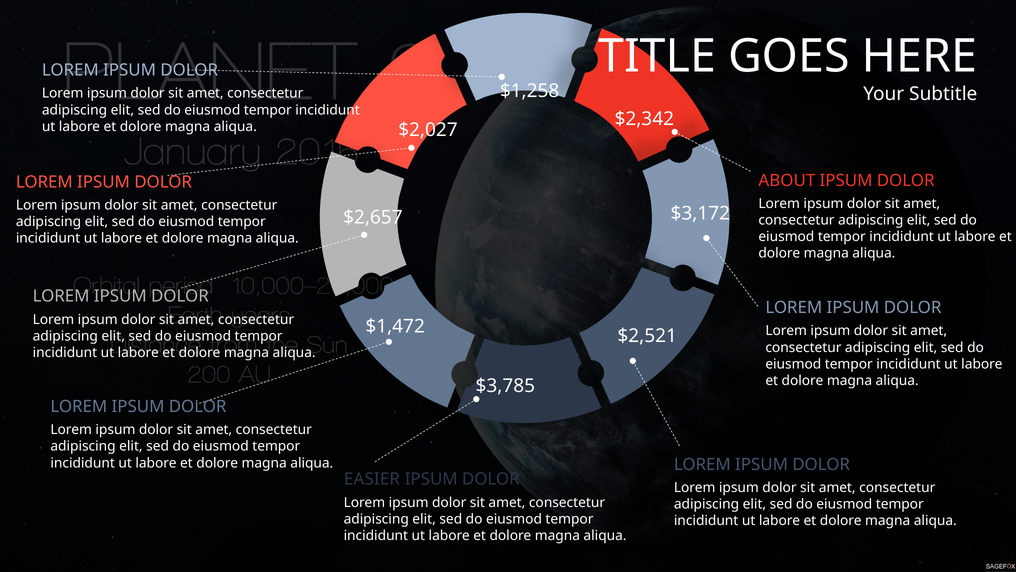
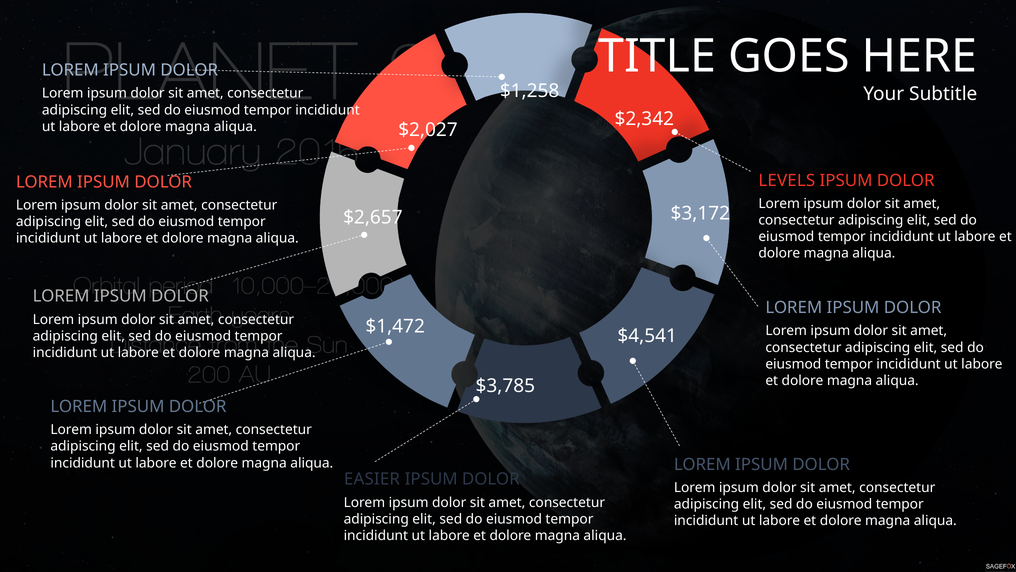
ABOUT: ABOUT -> LEVELS
$2,521: $2,521 -> $4,541
